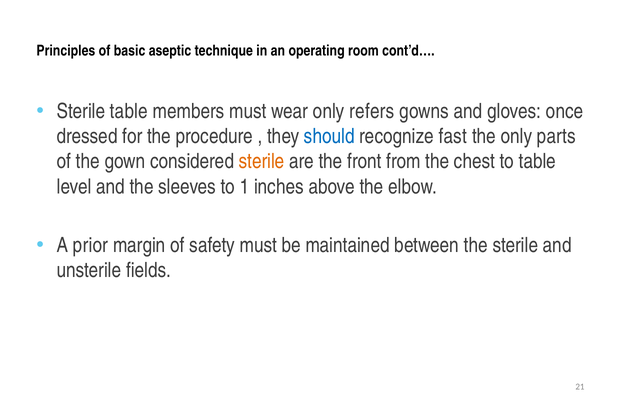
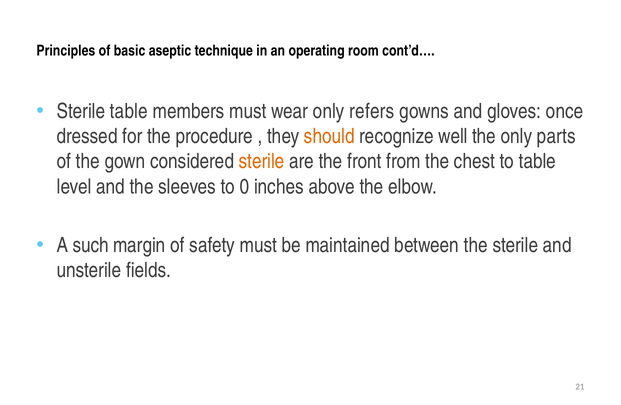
should colour: blue -> orange
fast: fast -> well
1: 1 -> 0
prior: prior -> such
